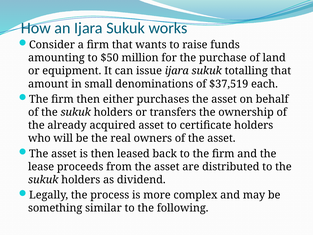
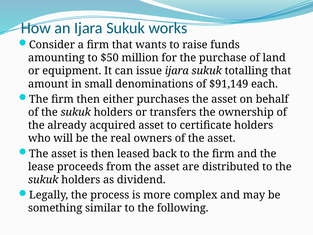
$37,519: $37,519 -> $91,149
